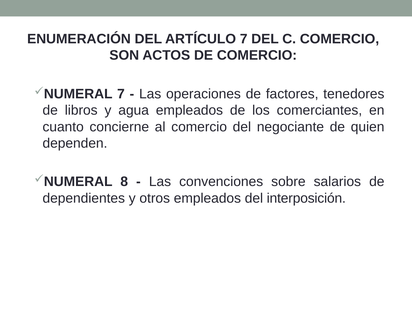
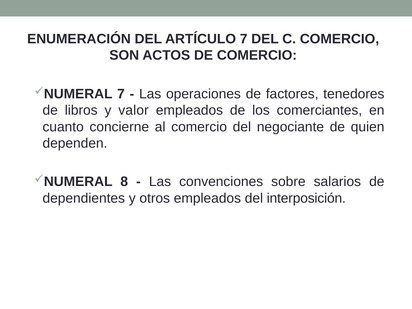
agua: agua -> valor
